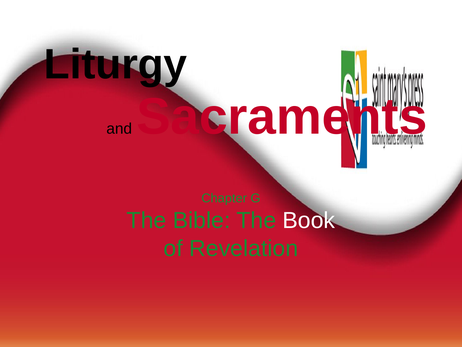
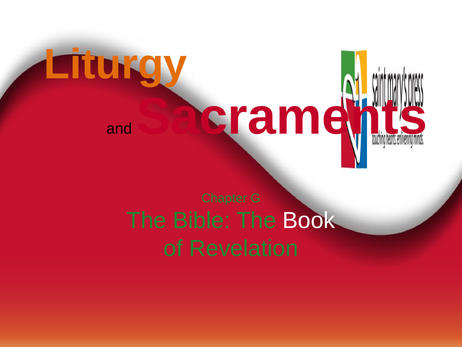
Liturgy colour: black -> orange
